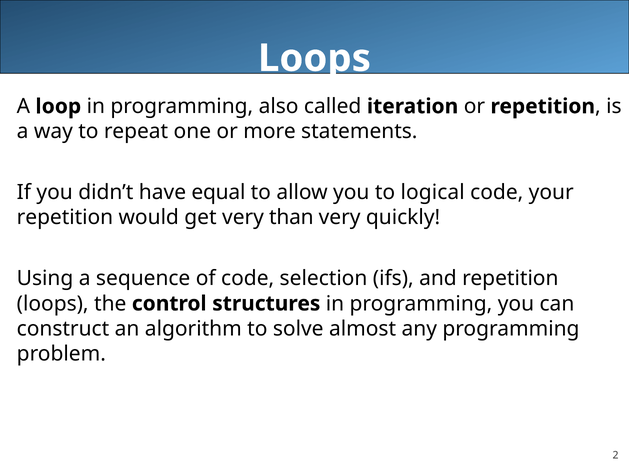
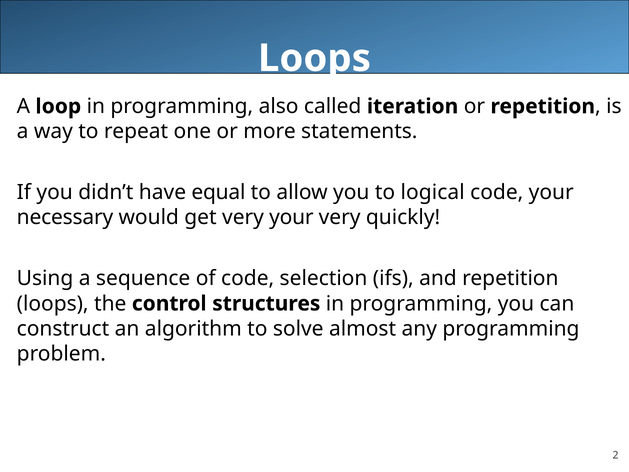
repetition at (65, 217): repetition -> necessary
very than: than -> your
